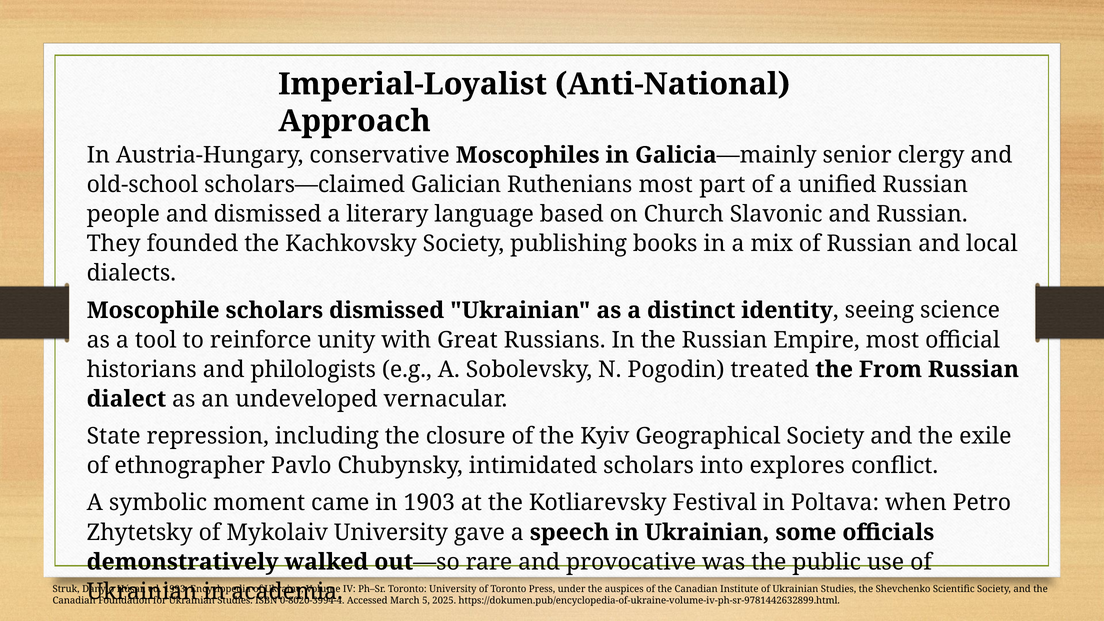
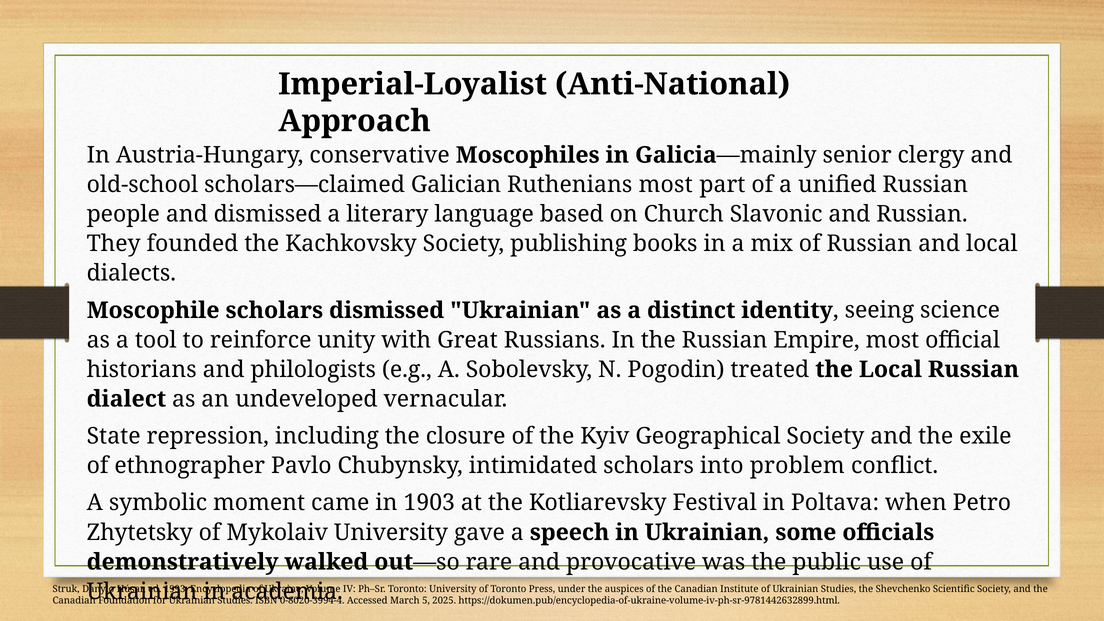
the From: From -> Local
explores: explores -> problem
